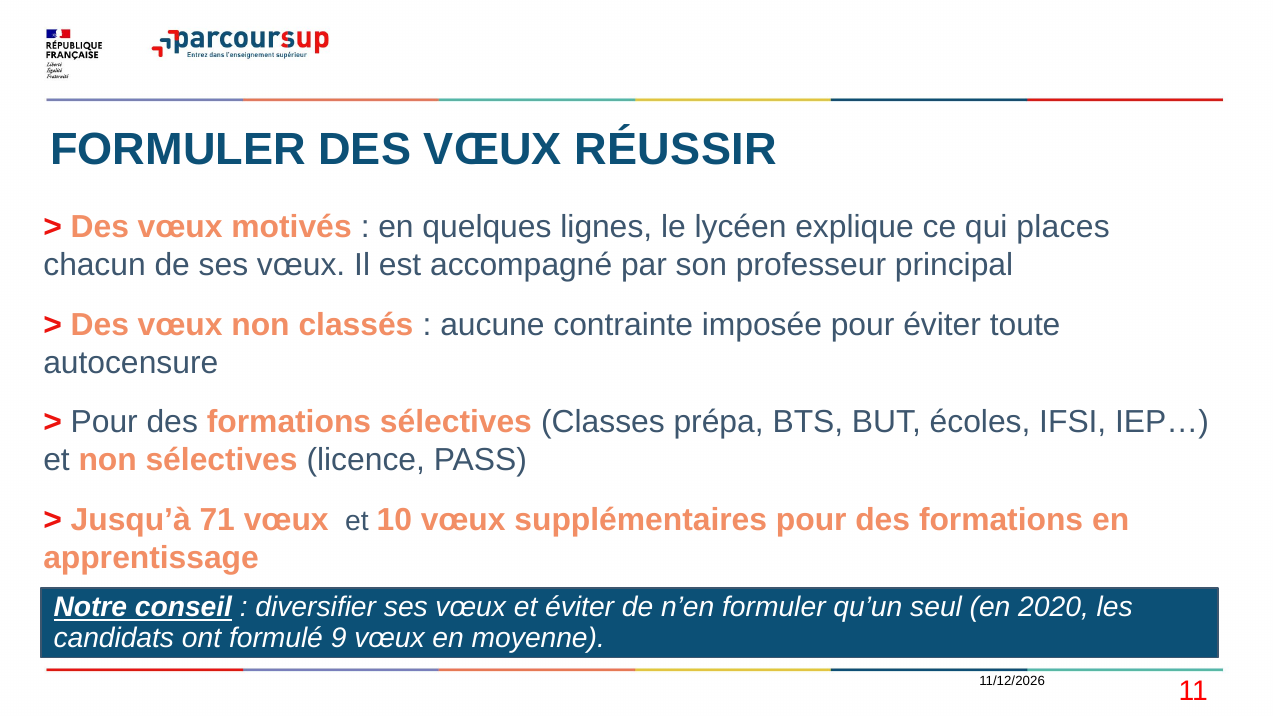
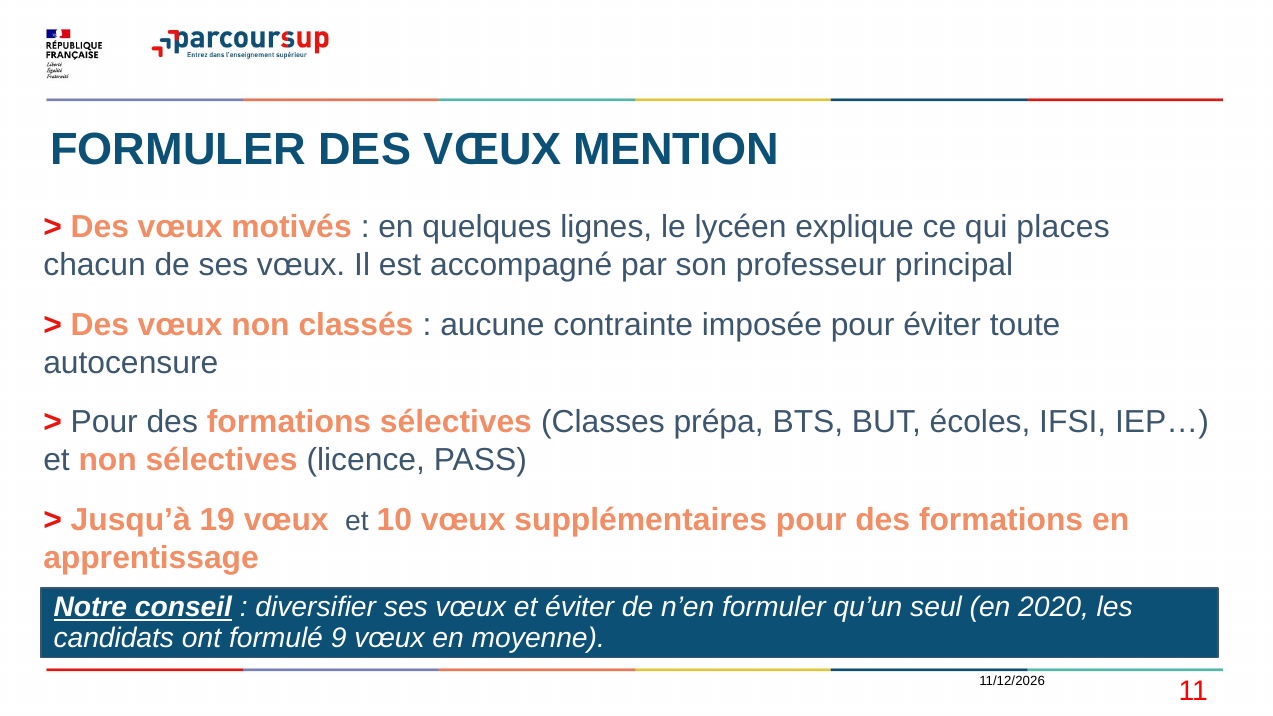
RÉUSSIR: RÉUSSIR -> MENTION
71: 71 -> 19
